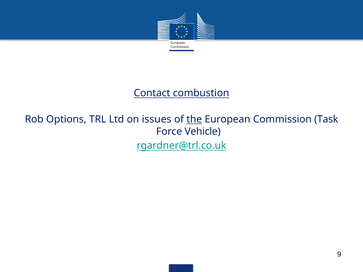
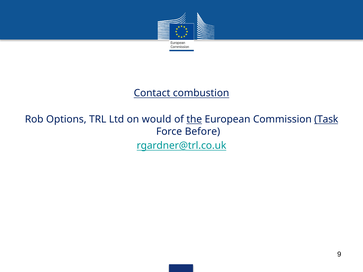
issues: issues -> would
Task underline: none -> present
Vehicle: Vehicle -> Before
